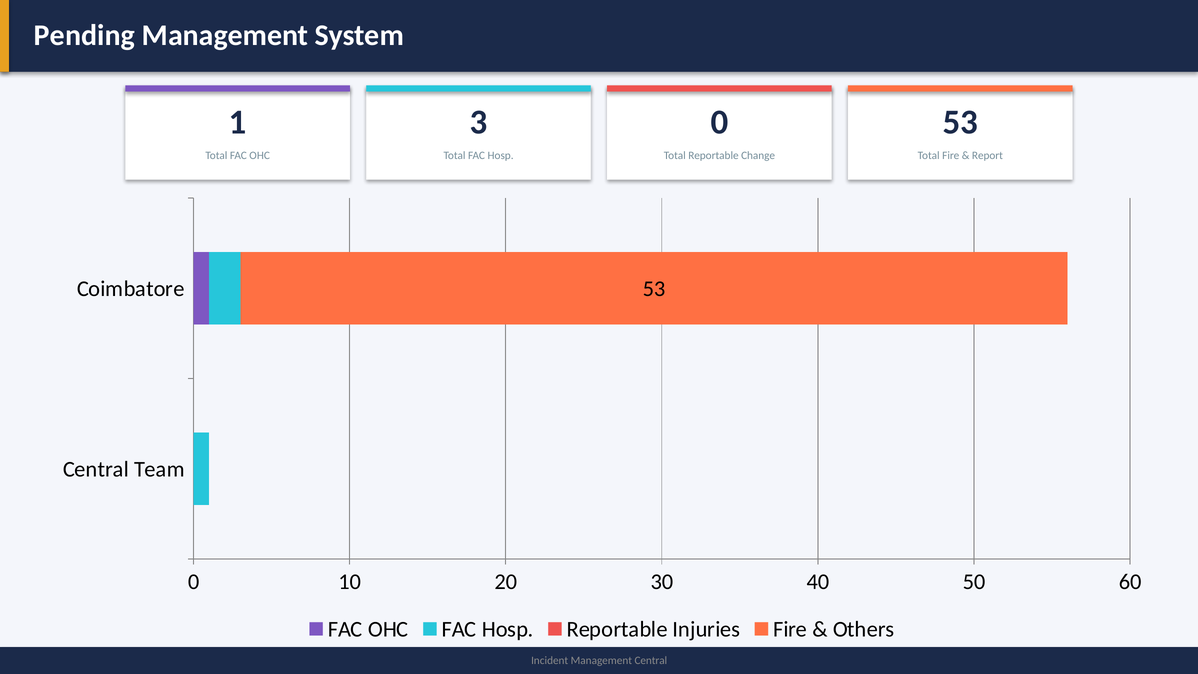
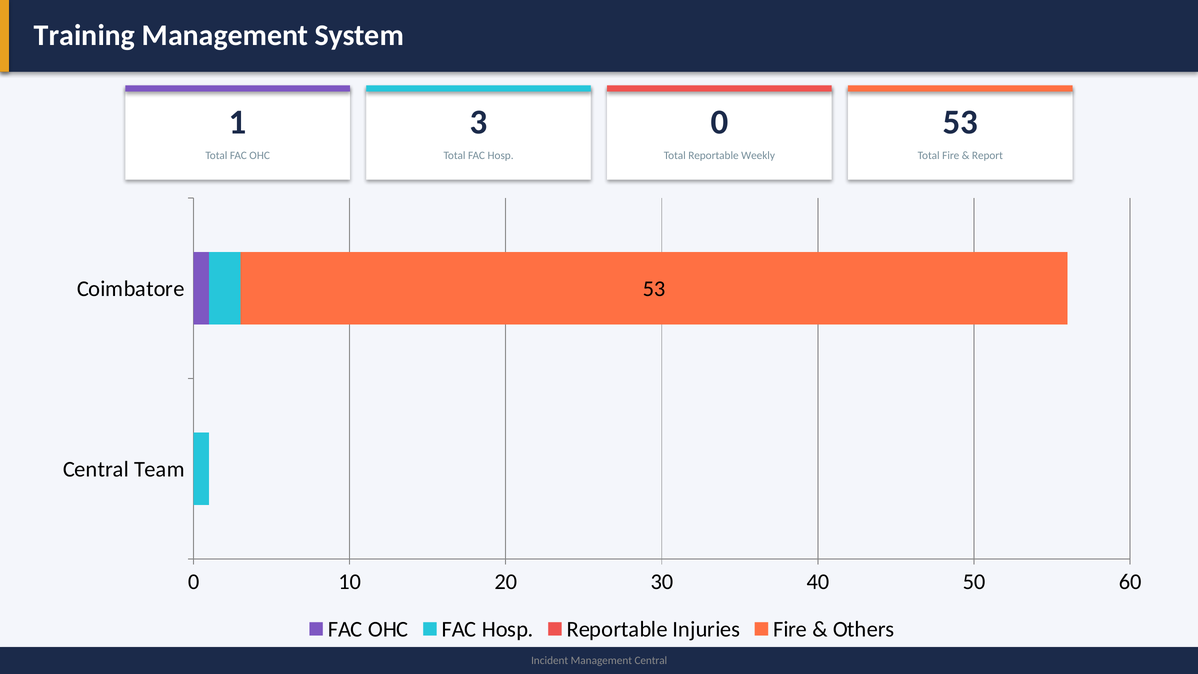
Pending: Pending -> Training
Change: Change -> Weekly
